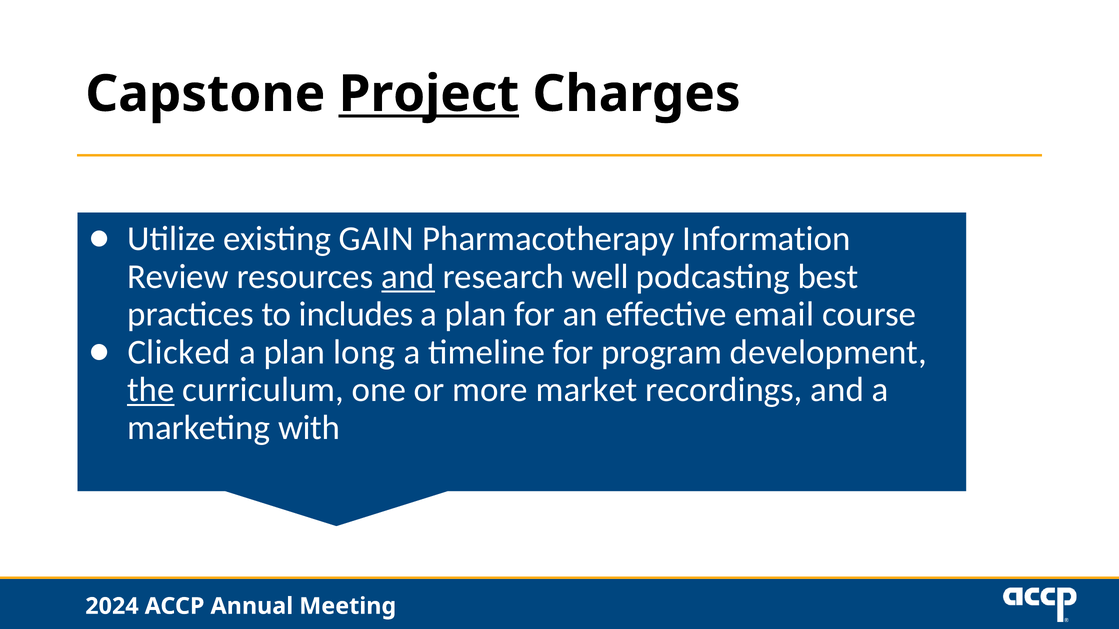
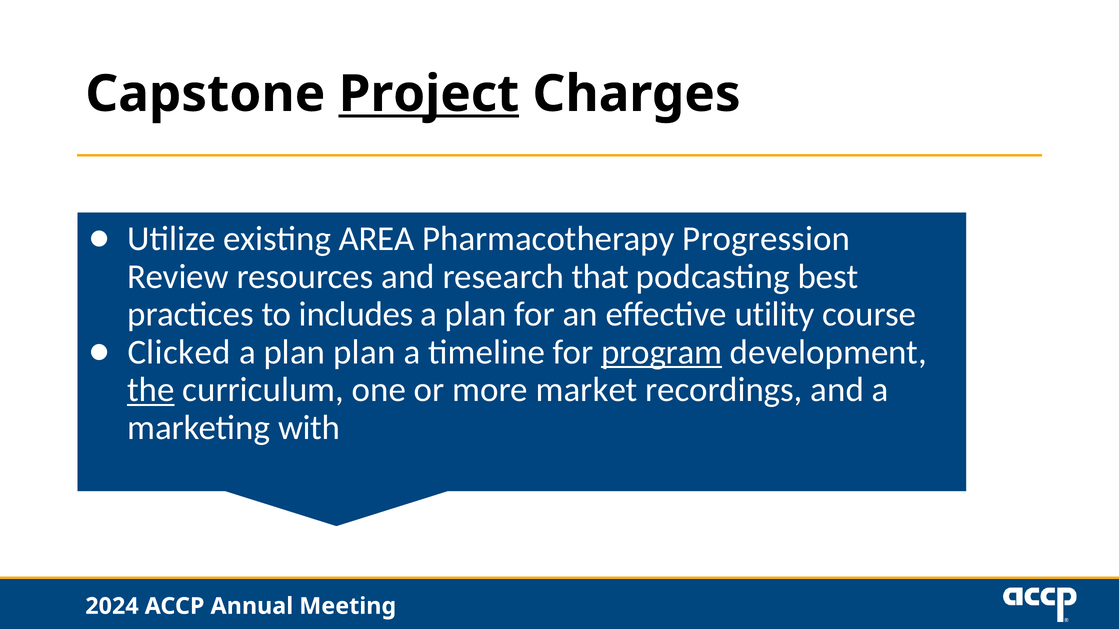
GAIN: GAIN -> AREA
Information: Information -> Progression
and at (408, 277) underline: present -> none
well: well -> that
email: email -> utility
plan long: long -> plan
program underline: none -> present
